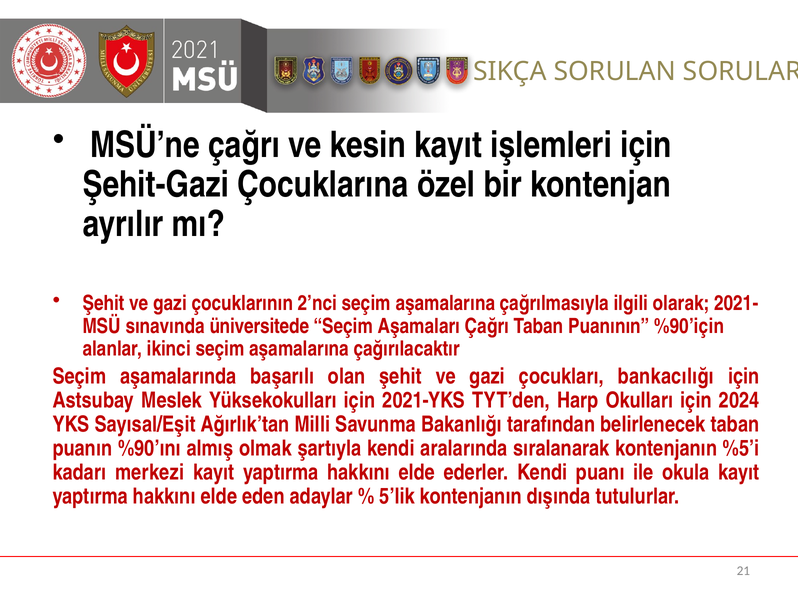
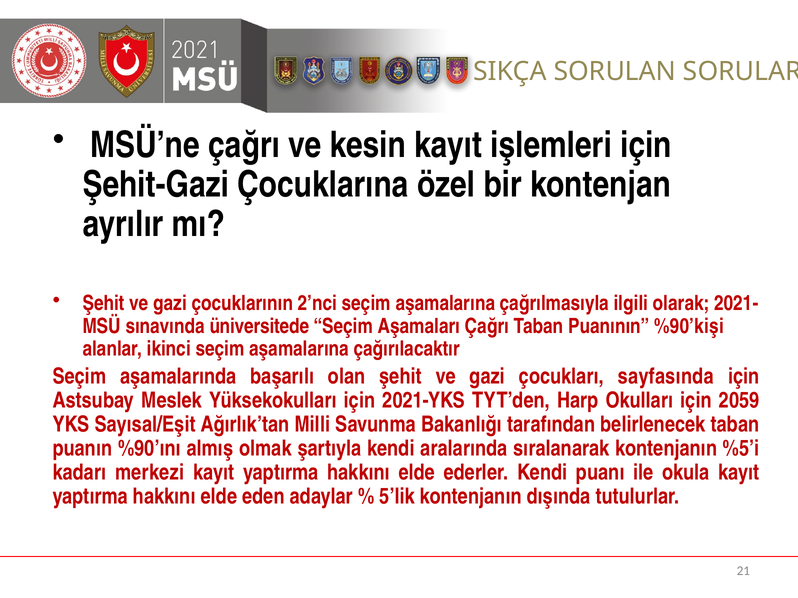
%90’için: %90’için -> %90’kişi
bankacılığı: bankacılığı -> sayfasında
2024: 2024 -> 2059
